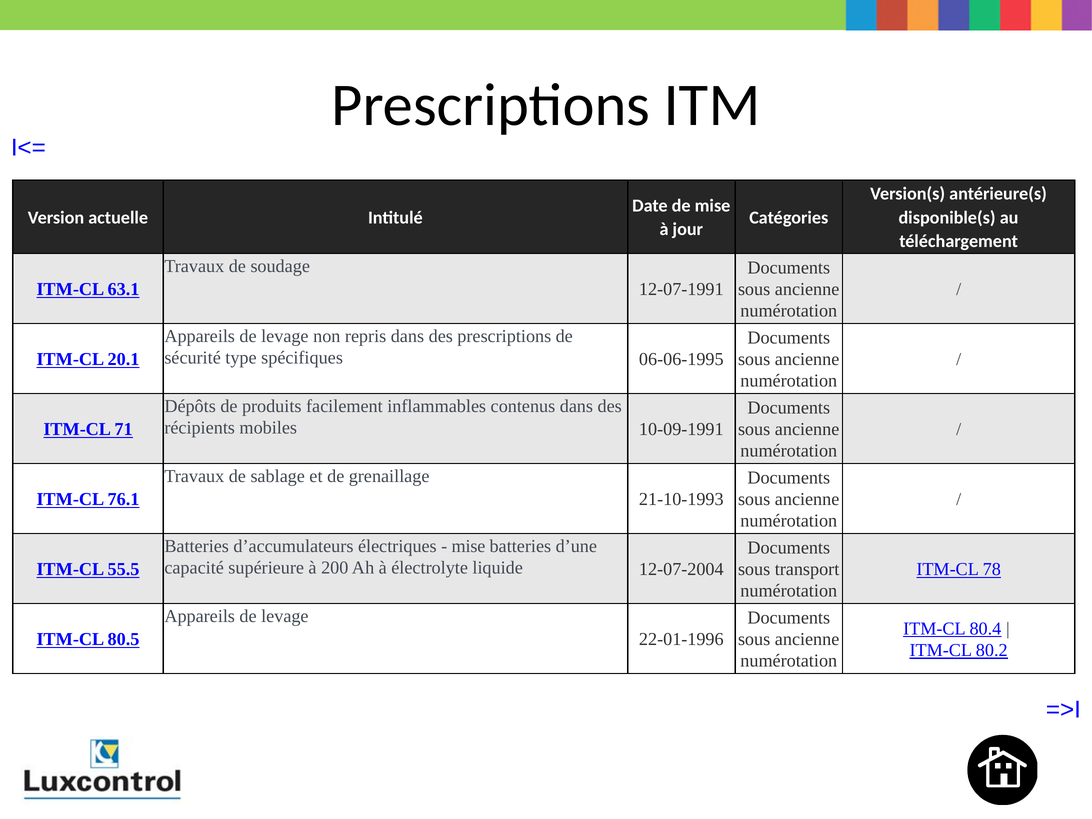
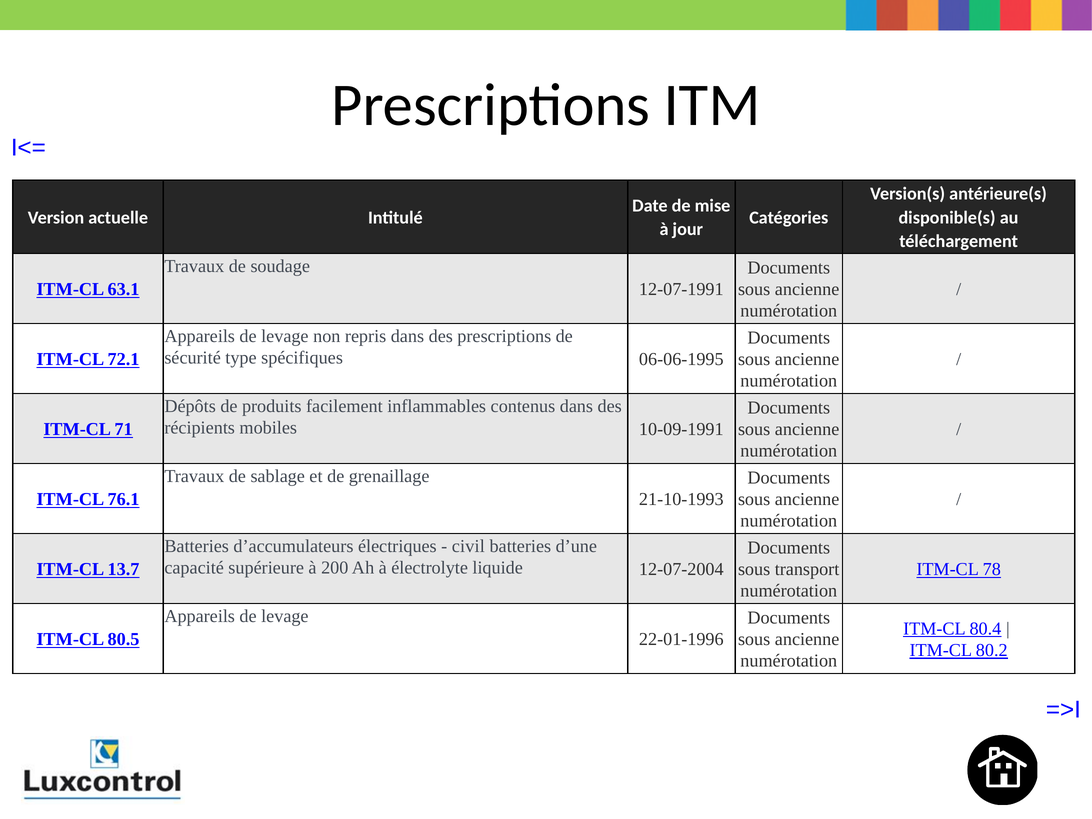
20.1: 20.1 -> 72.1
mise at (468, 546): mise -> civil
55.5: 55.5 -> 13.7
